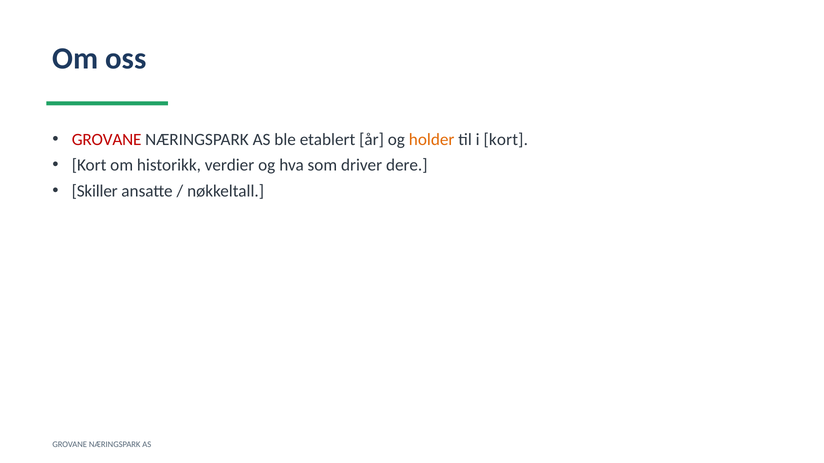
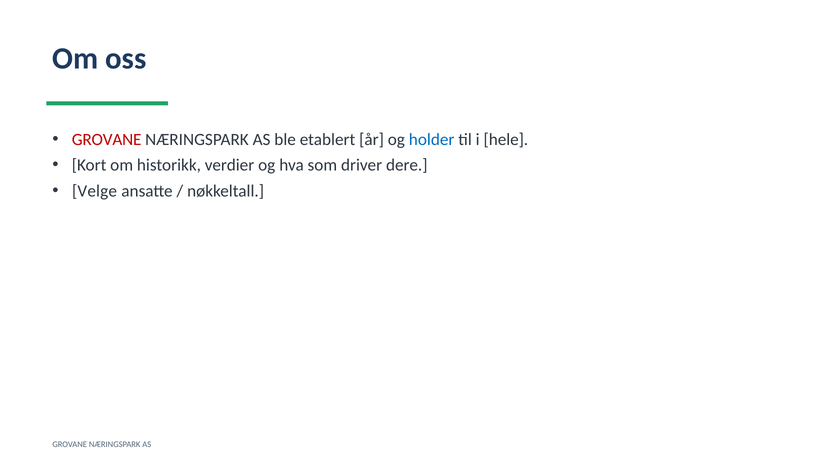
holder colour: orange -> blue
i kort: kort -> hele
Skiller: Skiller -> Velge
